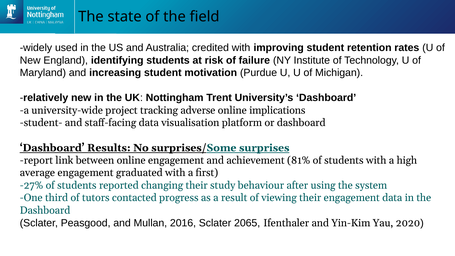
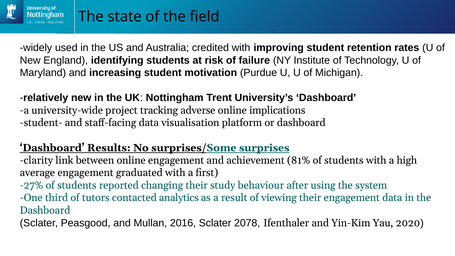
report: report -> clarity
progress: progress -> analytics
2065: 2065 -> 2078
